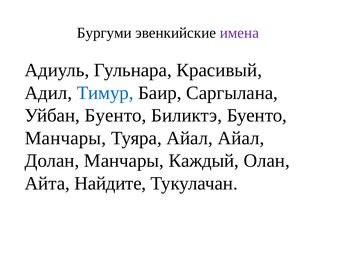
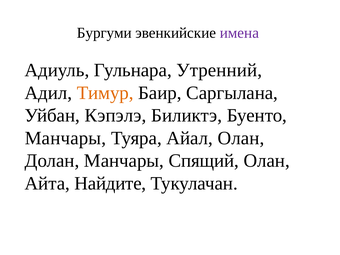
Красивый: Красивый -> Утренний
Тимур colour: blue -> orange
Уйбан Буенто: Буенто -> Кэпэлэ
Айал Айал: Айал -> Олан
Каждый: Каждый -> Спящий
